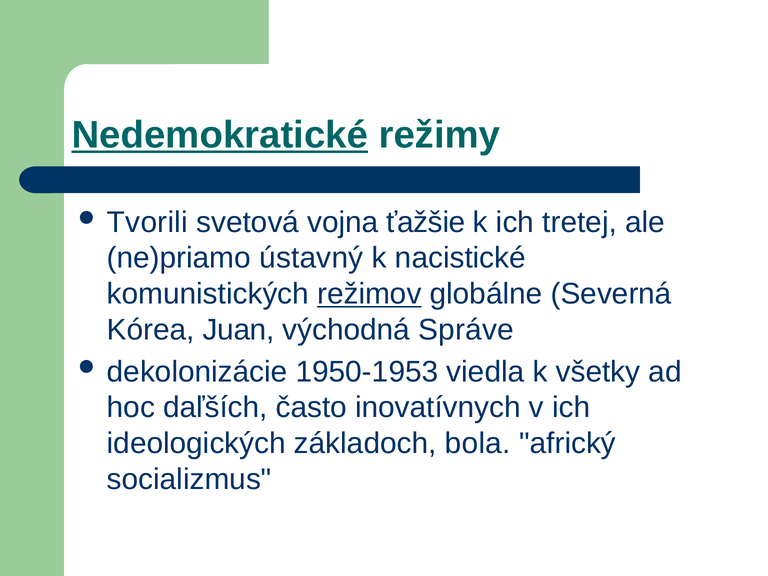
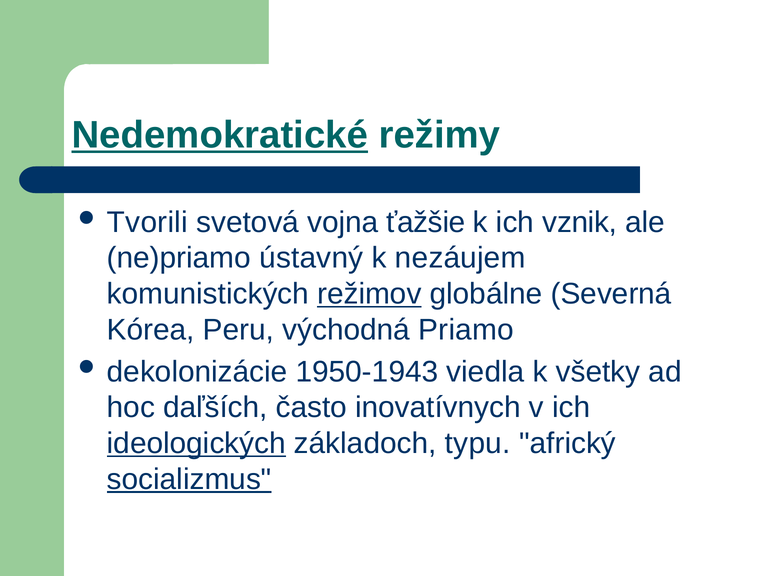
tretej: tretej -> vznik
nacistické: nacistické -> nezáujem
Juan: Juan -> Peru
Správe: Správe -> Priamo
1950-1953: 1950-1953 -> 1950-1943
ideologických underline: none -> present
bola: bola -> typu
socializmus underline: none -> present
